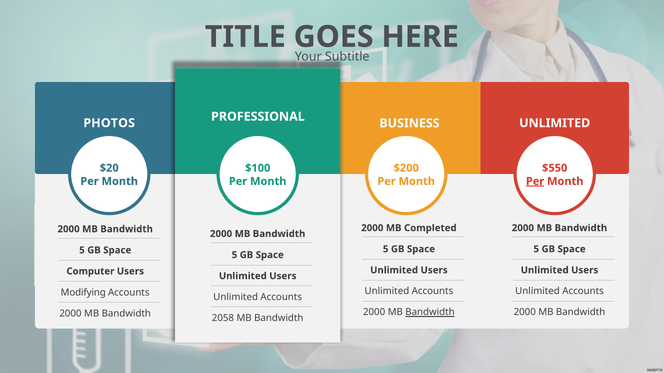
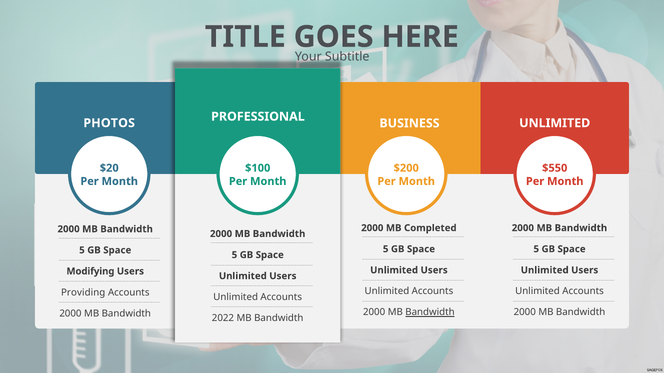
Per at (535, 182) underline: present -> none
Computer: Computer -> Modifying
Modifying: Modifying -> Providing
2058: 2058 -> 2022
